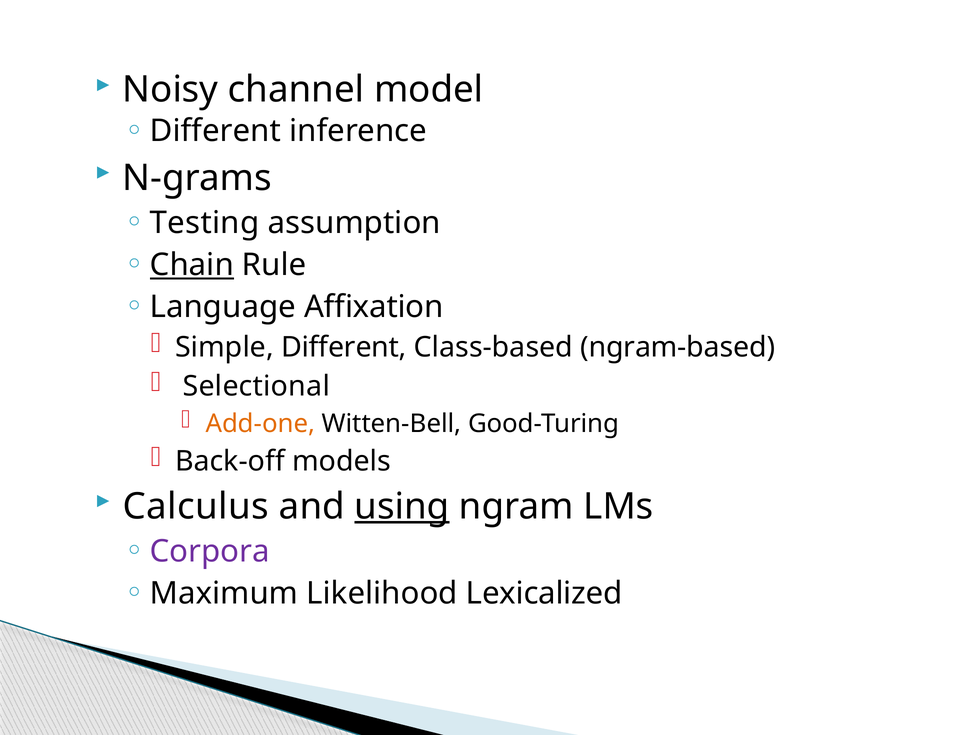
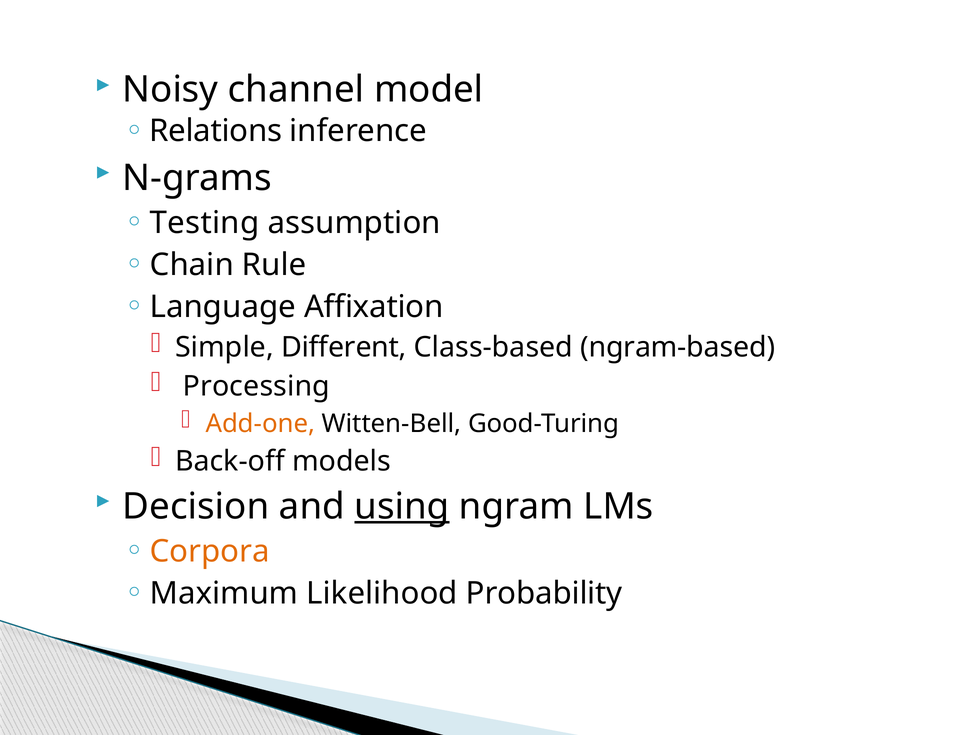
Different at (215, 131): Different -> Relations
Chain underline: present -> none
Selectional: Selectional -> Processing
Calculus: Calculus -> Decision
Corpora colour: purple -> orange
Lexicalized: Lexicalized -> Probability
